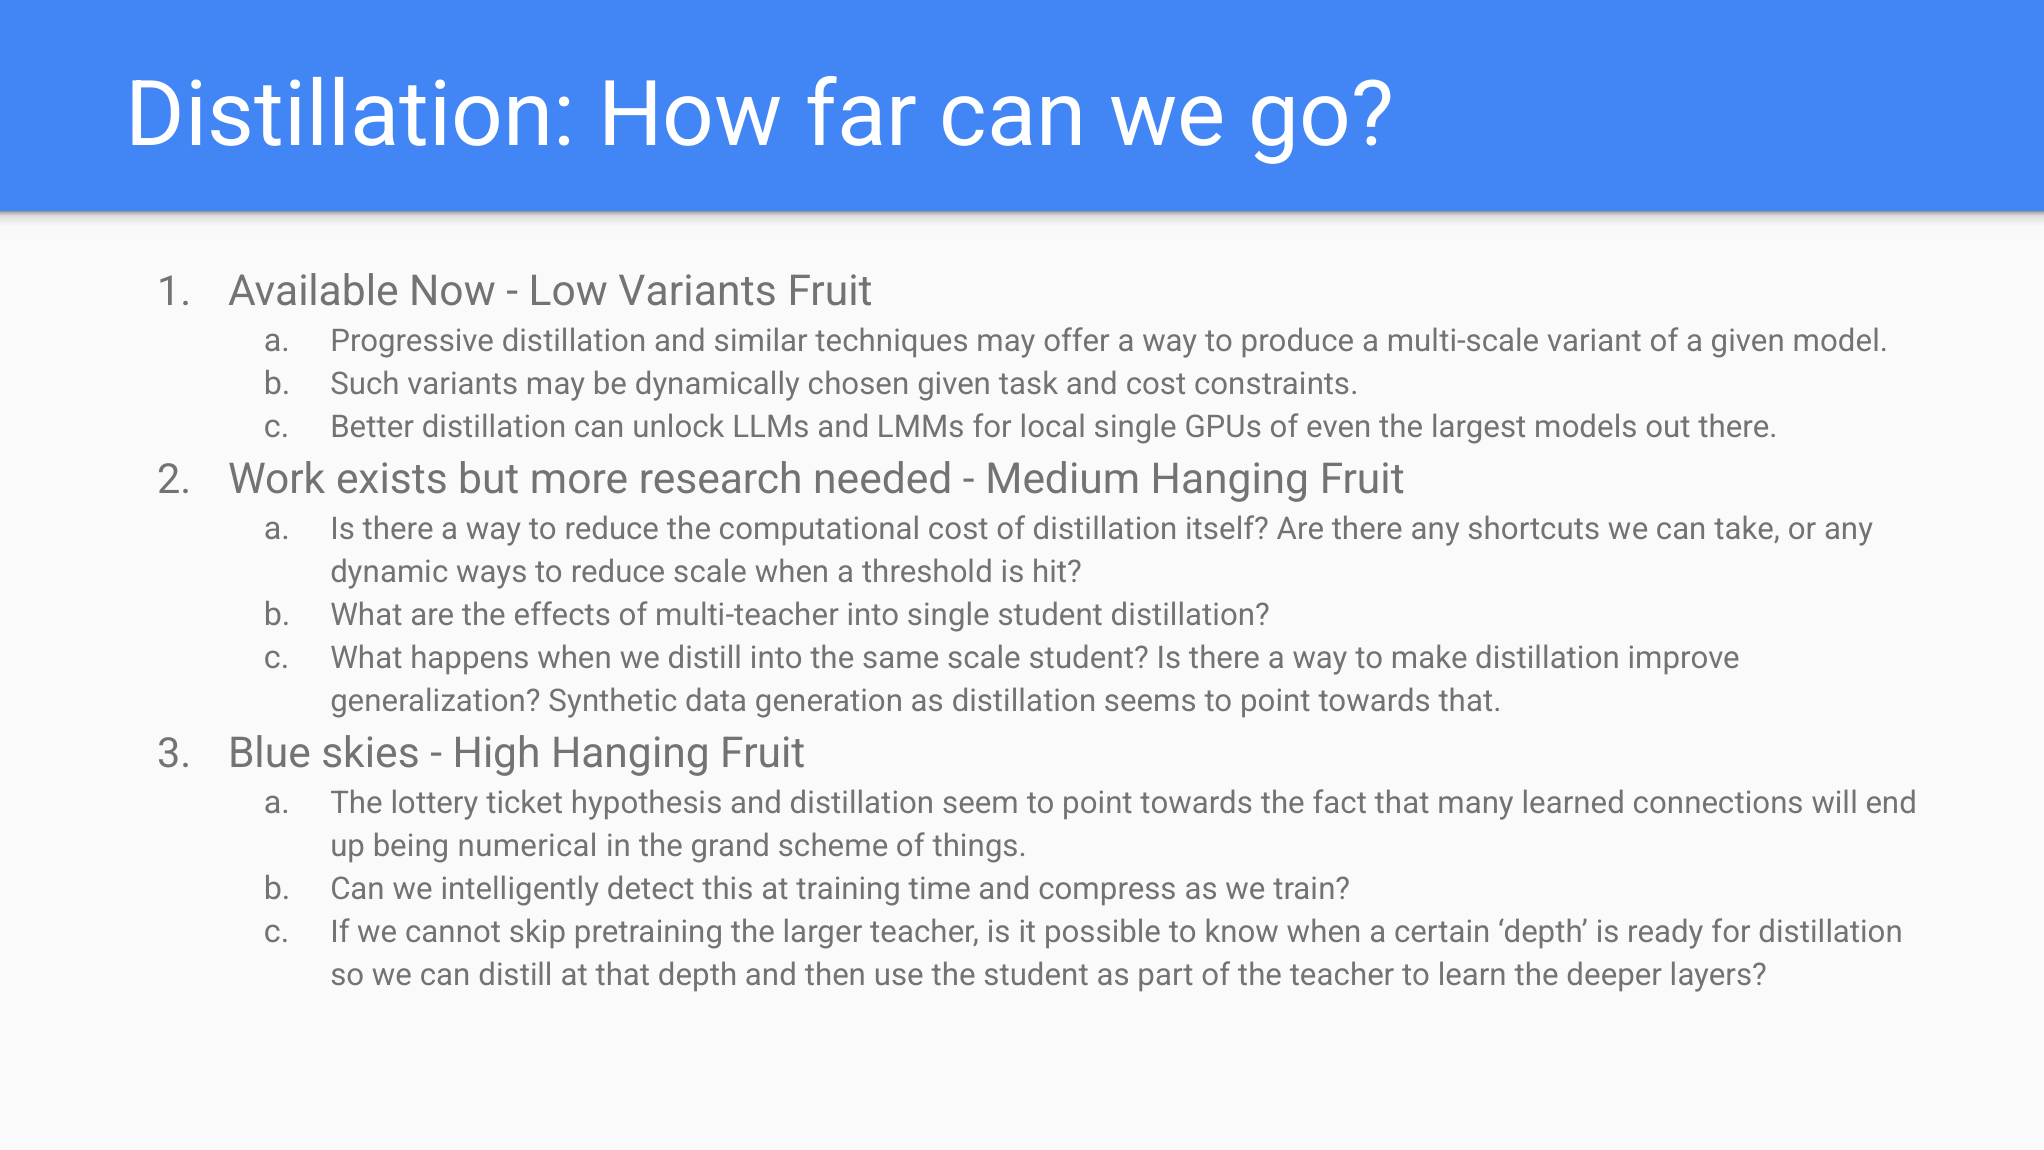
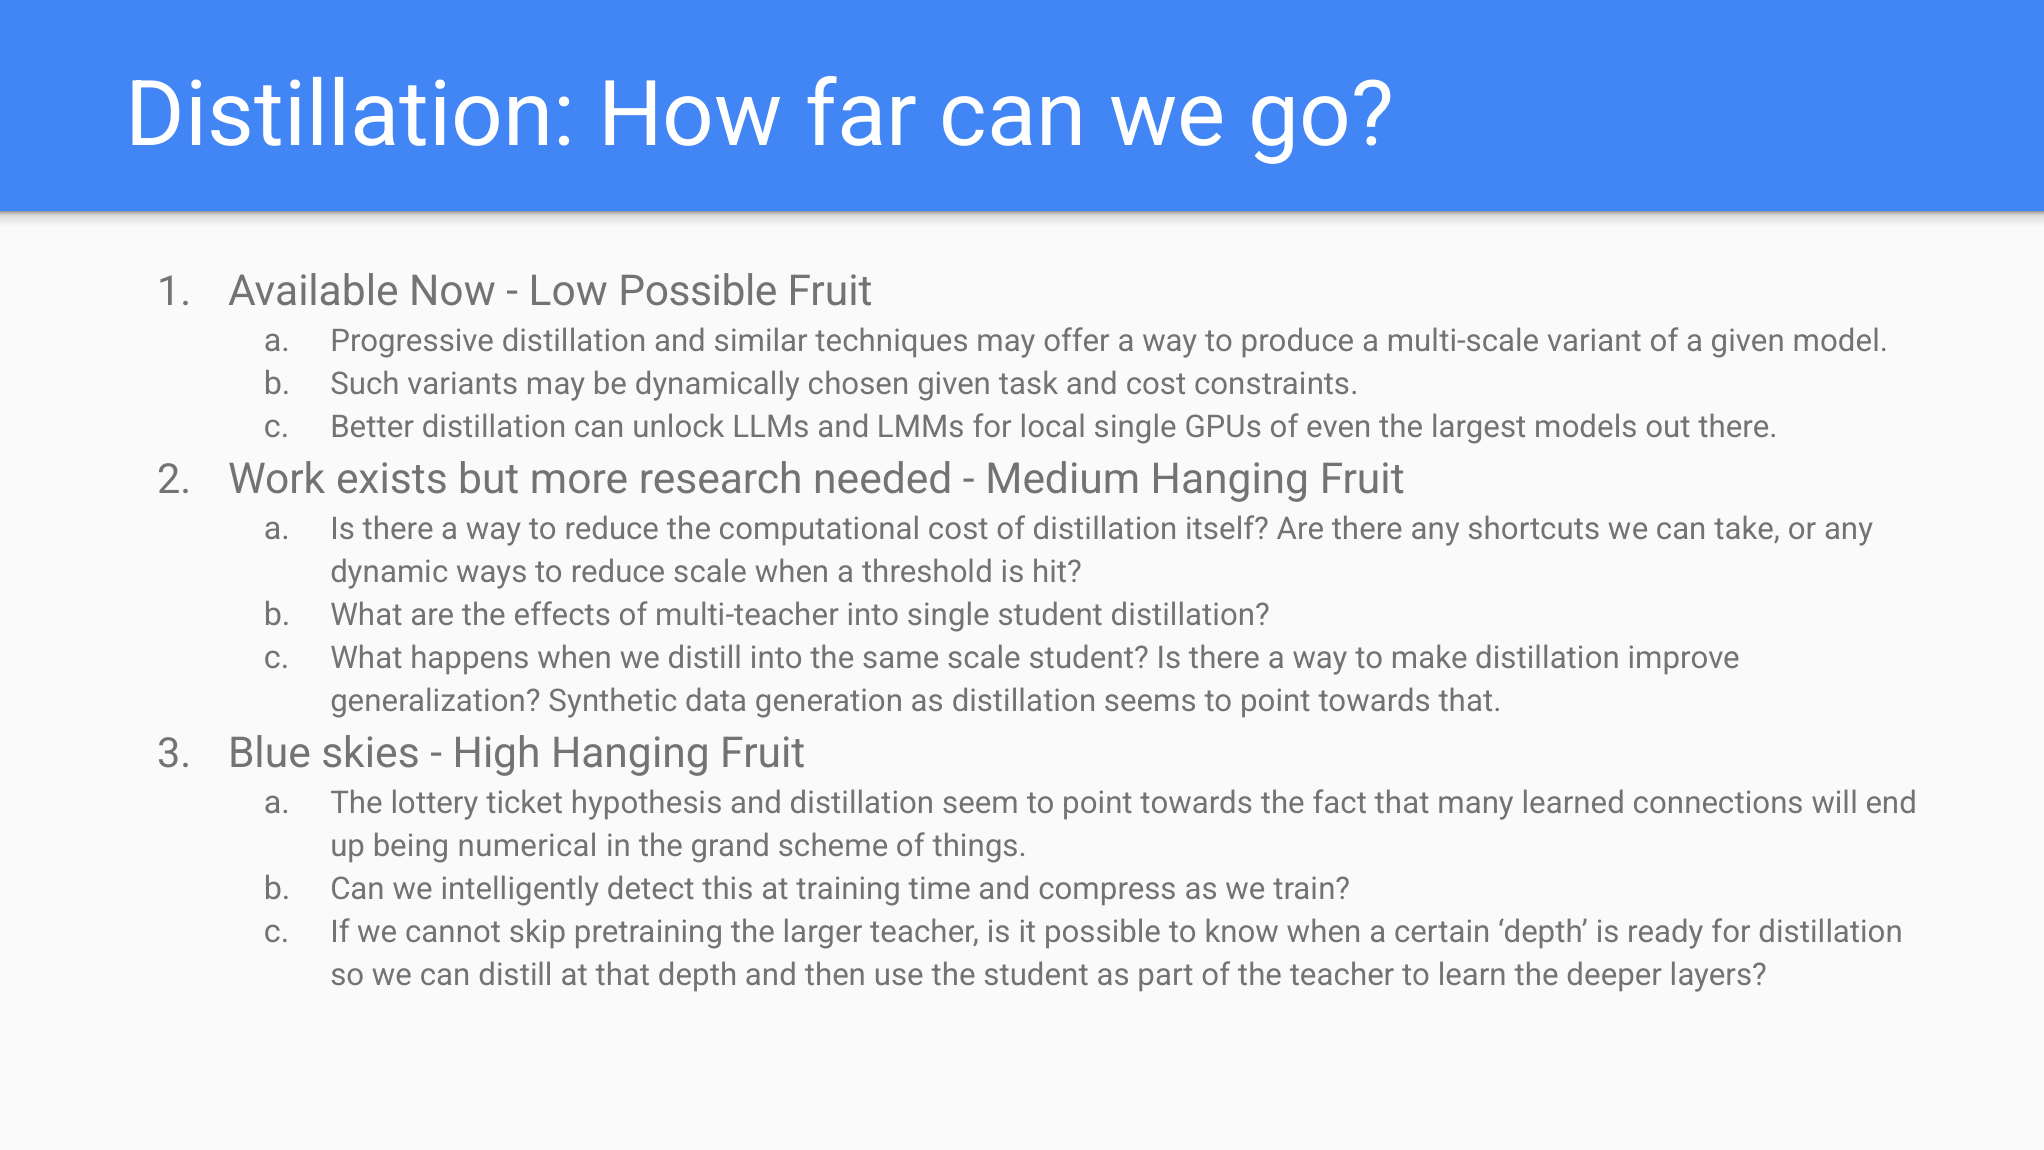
Low Variants: Variants -> Possible
